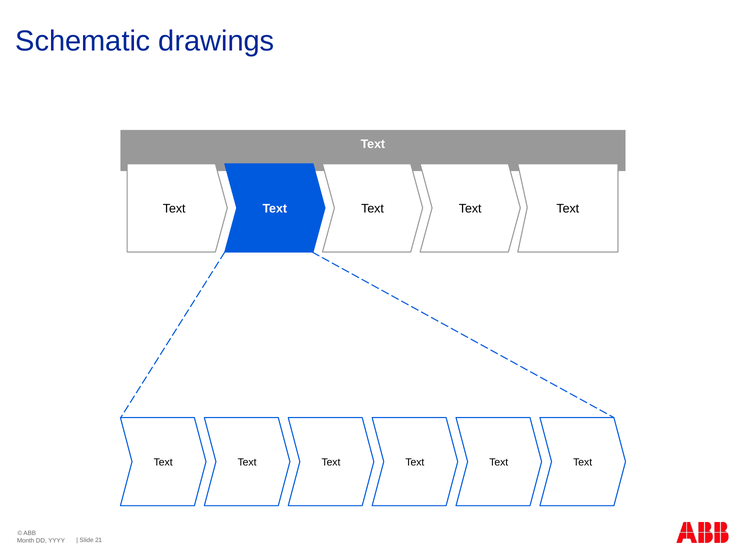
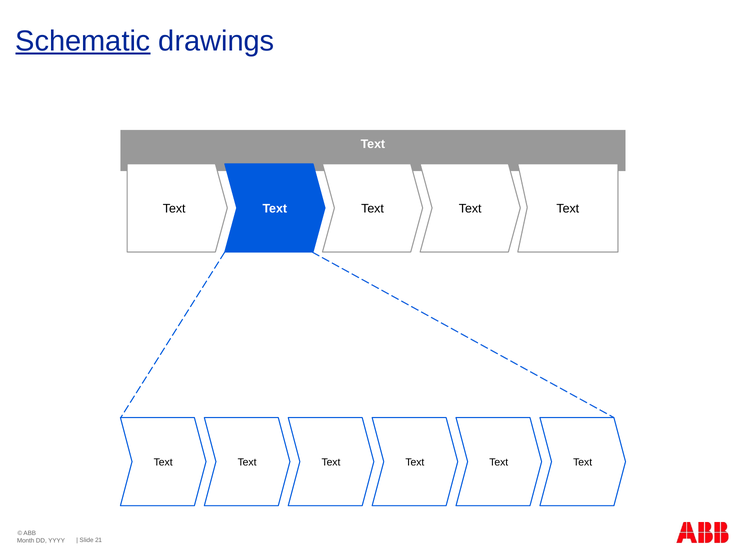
Schematic underline: none -> present
